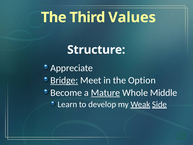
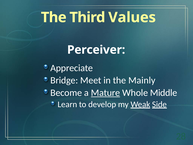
Structure: Structure -> Perceiver
Bridge underline: present -> none
Option: Option -> Mainly
